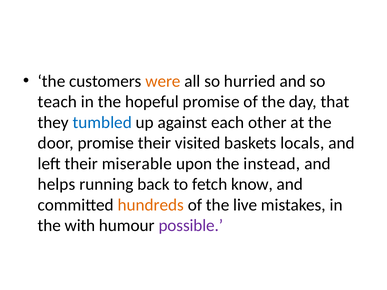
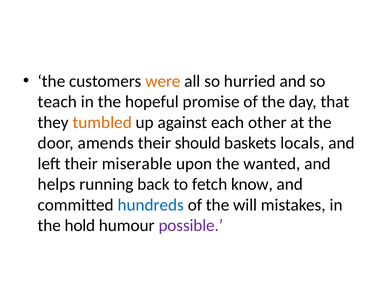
tumbled colour: blue -> orange
door promise: promise -> amends
visited: visited -> should
instead: instead -> wanted
hundreds colour: orange -> blue
live: live -> will
with: with -> hold
